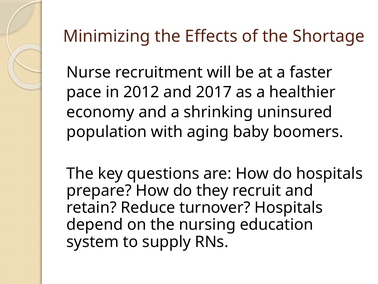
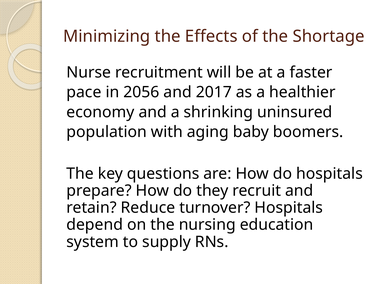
2012: 2012 -> 2056
